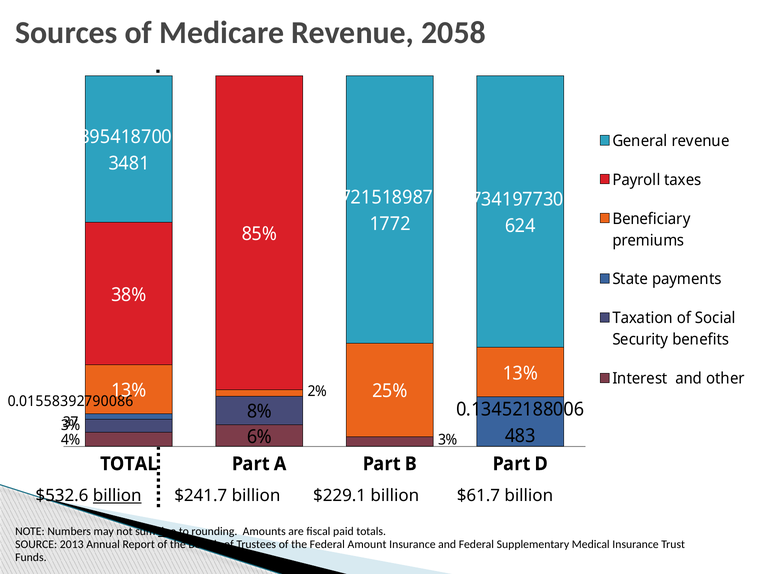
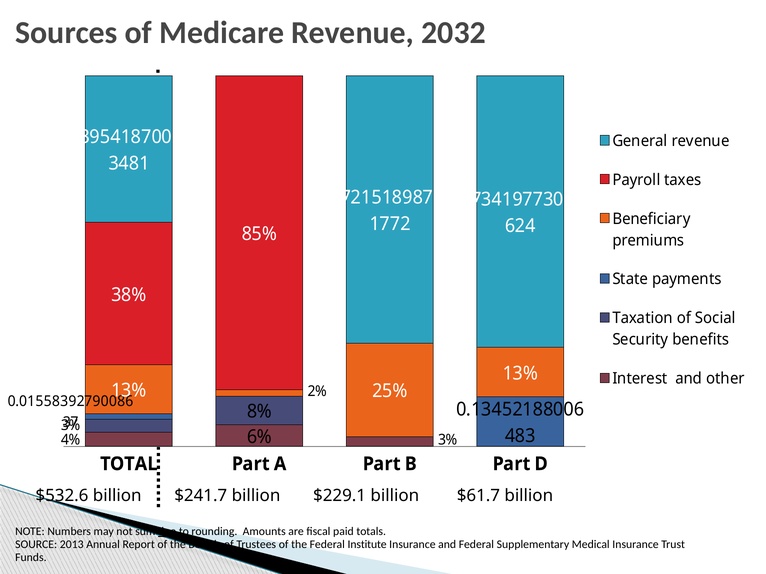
2058: 2058 -> 2032
billion at (117, 496) underline: present -> none
Amount: Amount -> Institute
